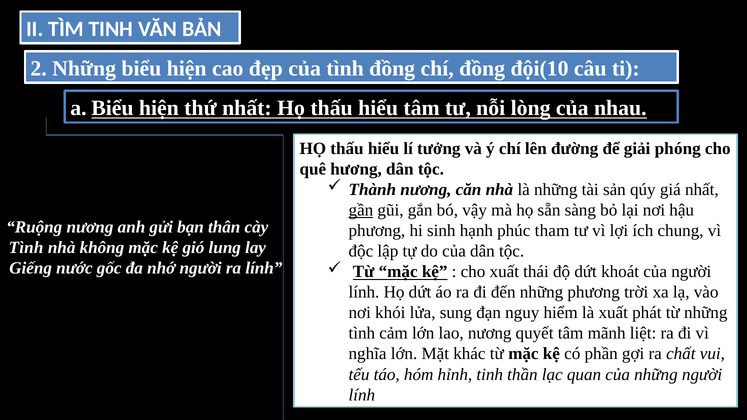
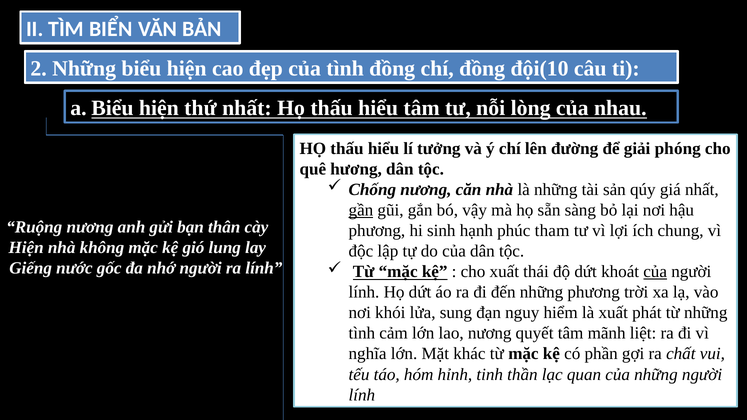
TÌM TINH: TINH -> BIỂN
Thành: Thành -> Chống
Tình at (26, 248): Tình -> Hiện
của at (655, 272) underline: none -> present
